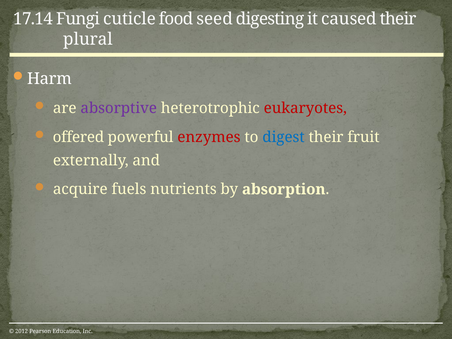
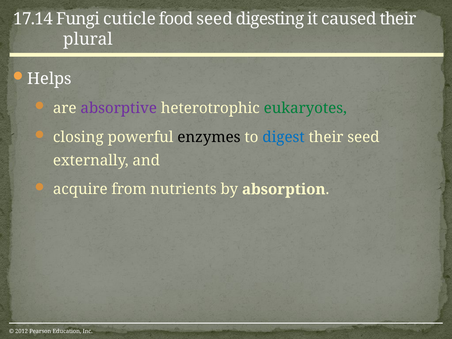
Harm: Harm -> Helps
eukaryotes colour: red -> green
offered: offered -> closing
enzymes colour: red -> black
their fruit: fruit -> seed
fuels: fuels -> from
